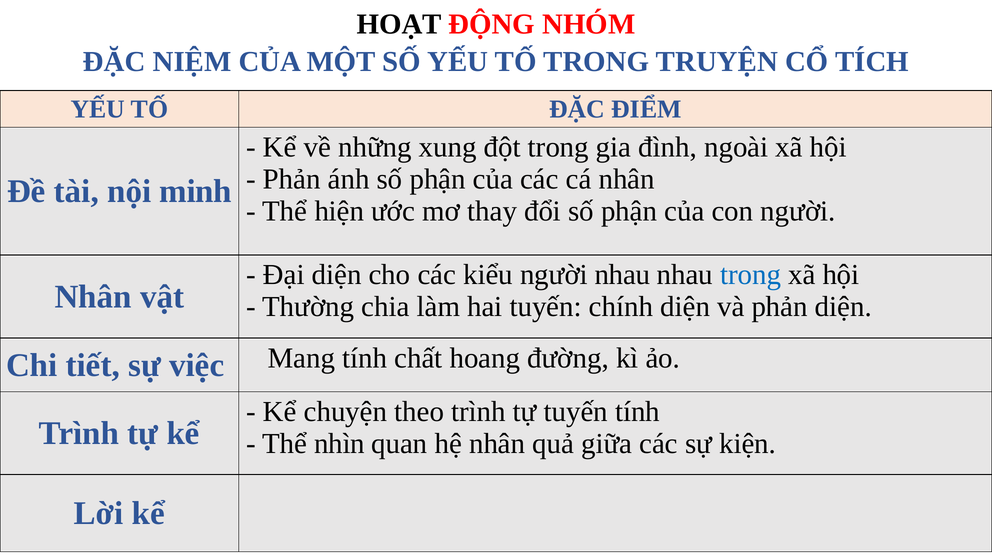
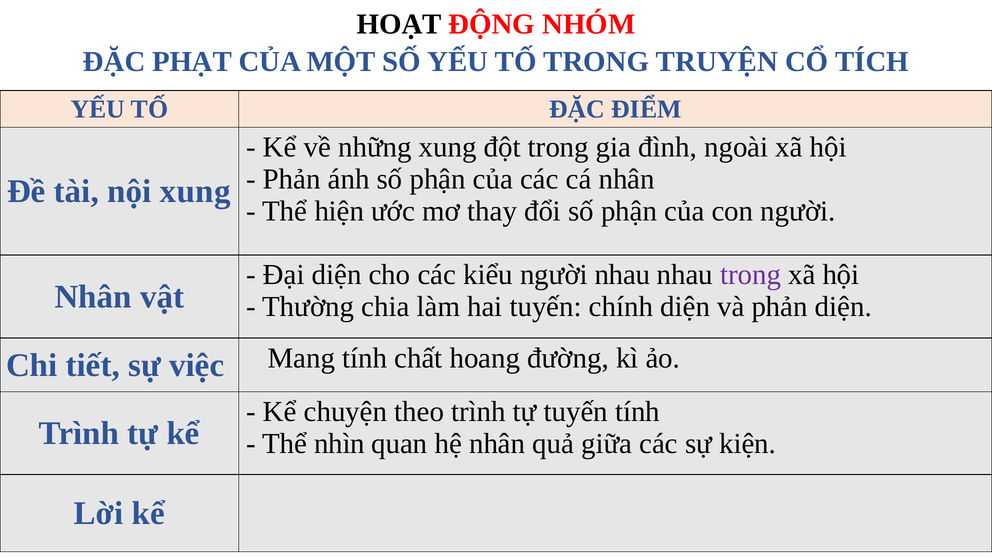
NIỆM: NIỆM -> PHẠT
nội minh: minh -> xung
trong at (751, 275) colour: blue -> purple
